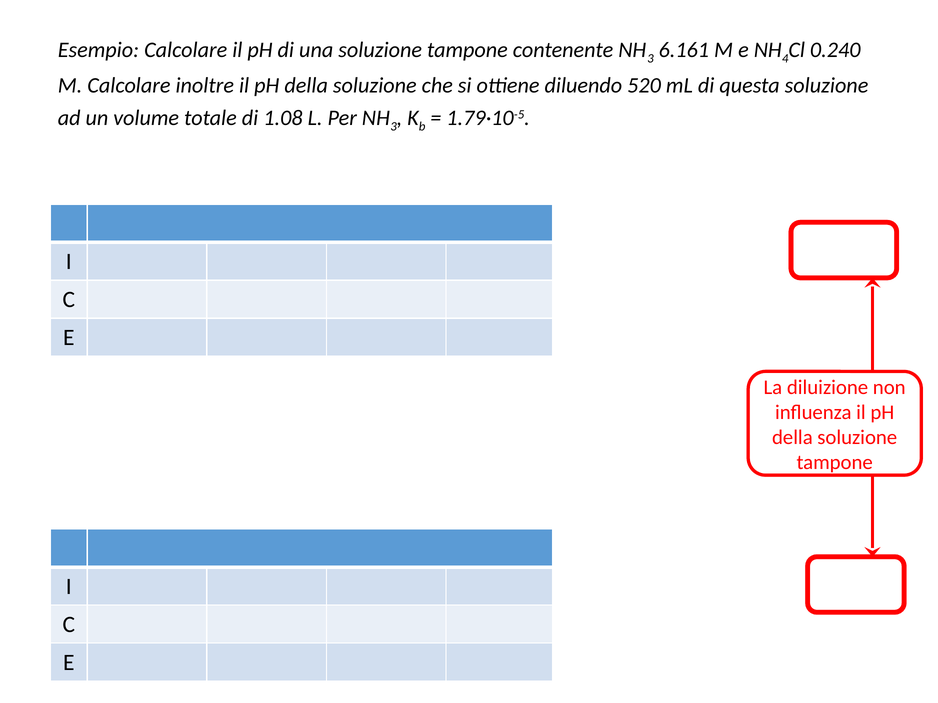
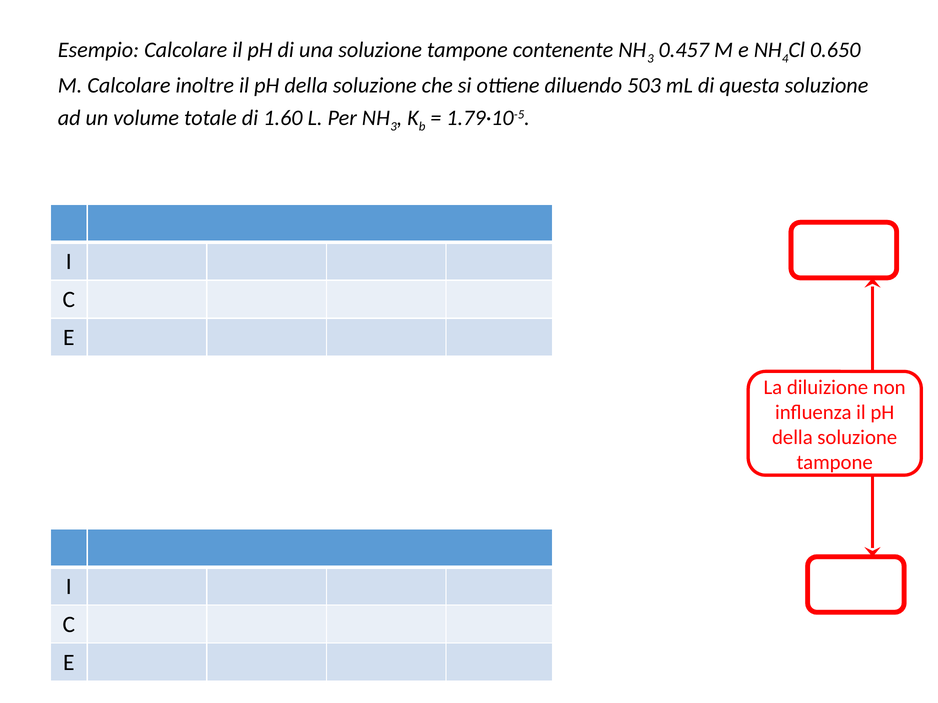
6.161: 6.161 -> 0.457
0.240: 0.240 -> 0.650
520: 520 -> 503
1.08: 1.08 -> 1.60
